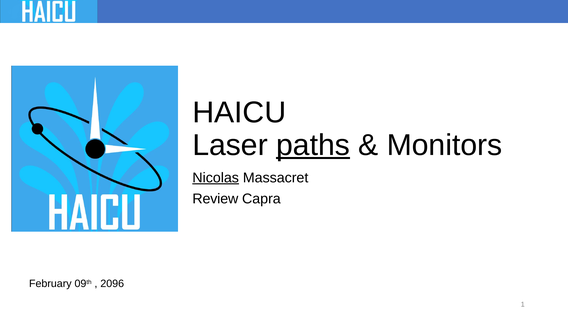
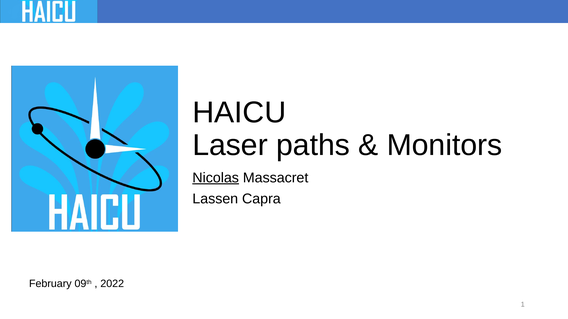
paths underline: present -> none
Review: Review -> Lassen
2096: 2096 -> 2022
